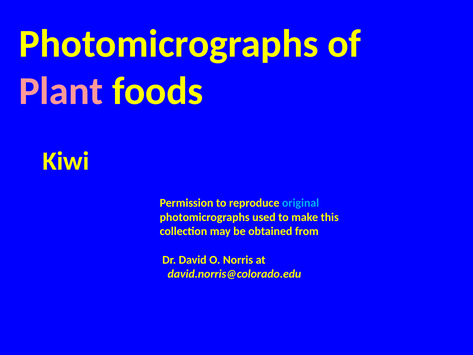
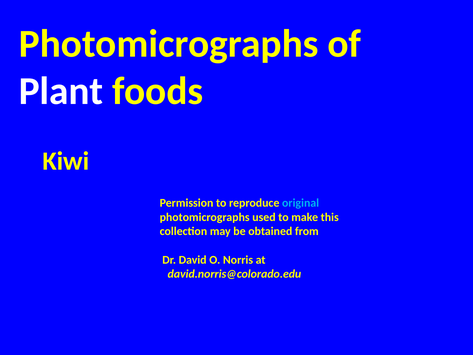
Plant colour: pink -> white
